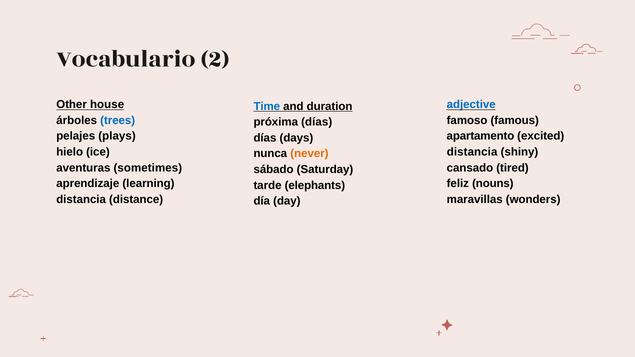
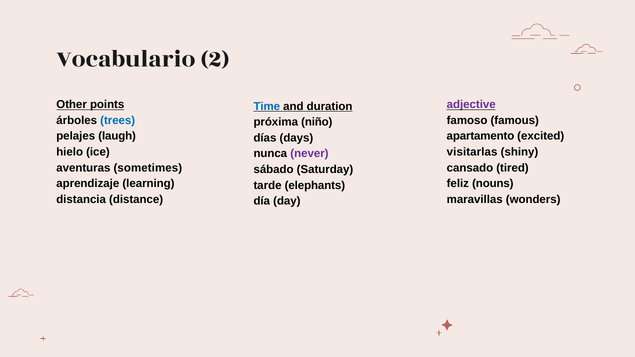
house: house -> points
adjective colour: blue -> purple
próxima días: días -> niño
plays: plays -> laugh
distancia at (472, 152): distancia -> visitarlas
never colour: orange -> purple
